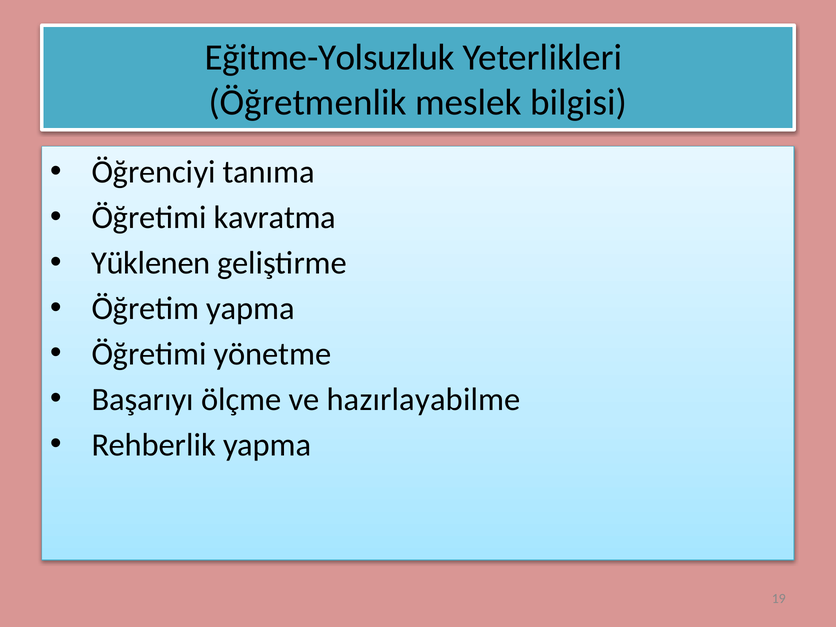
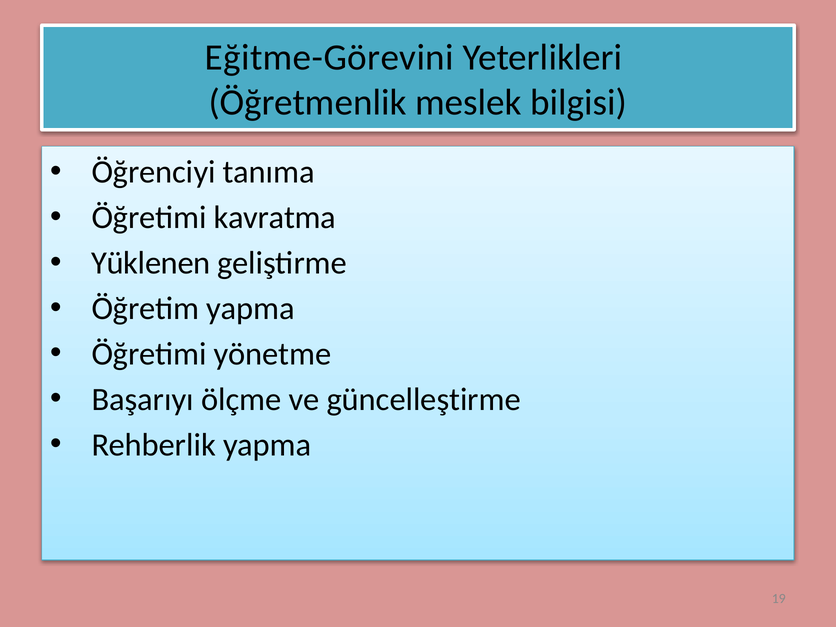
Eğitme-Yolsuzluk: Eğitme-Yolsuzluk -> Eğitme-Görevini
hazırlayabilme: hazırlayabilme -> güncelleştirme
